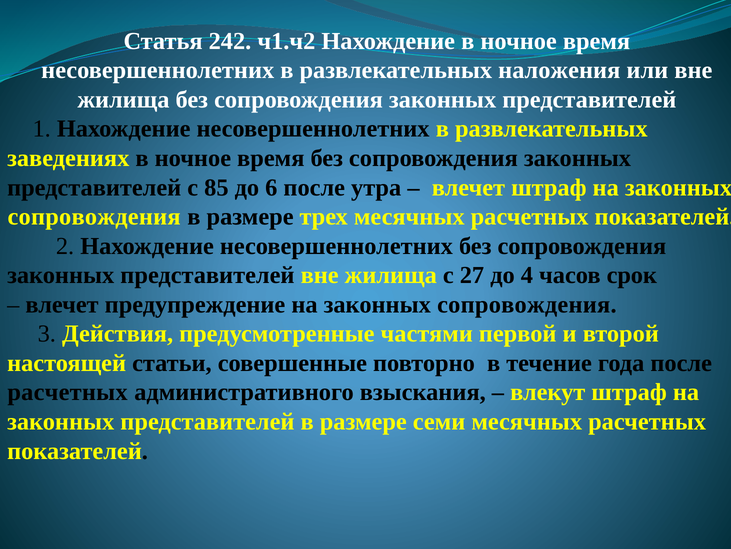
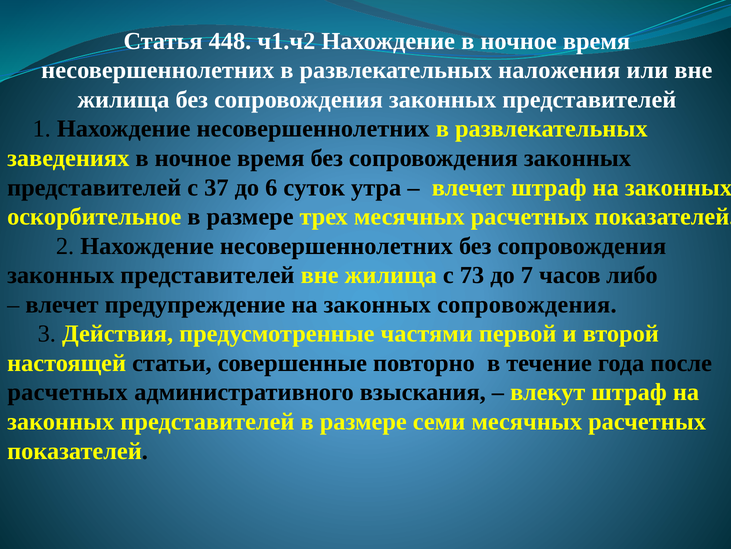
242: 242 -> 448
85: 85 -> 37
6 после: после -> суток
сопровождения at (94, 216): сопровождения -> оскорбительное
27: 27 -> 73
4: 4 -> 7
срок: срок -> либо
